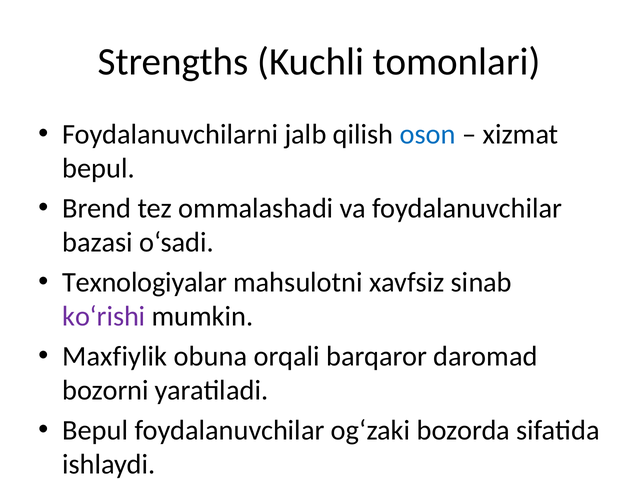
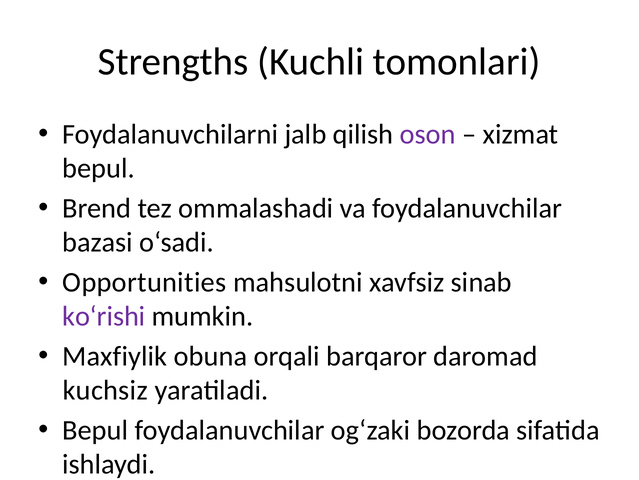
oson colour: blue -> purple
Texnologiyalar: Texnologiyalar -> Opportunities
bozorni: bozorni -> kuchsiz
